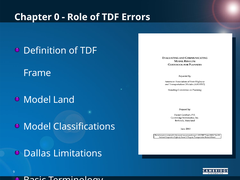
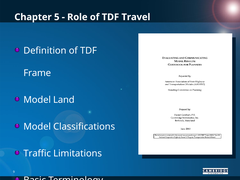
0: 0 -> 5
Errors: Errors -> Travel
Dallas: Dallas -> Traffic
